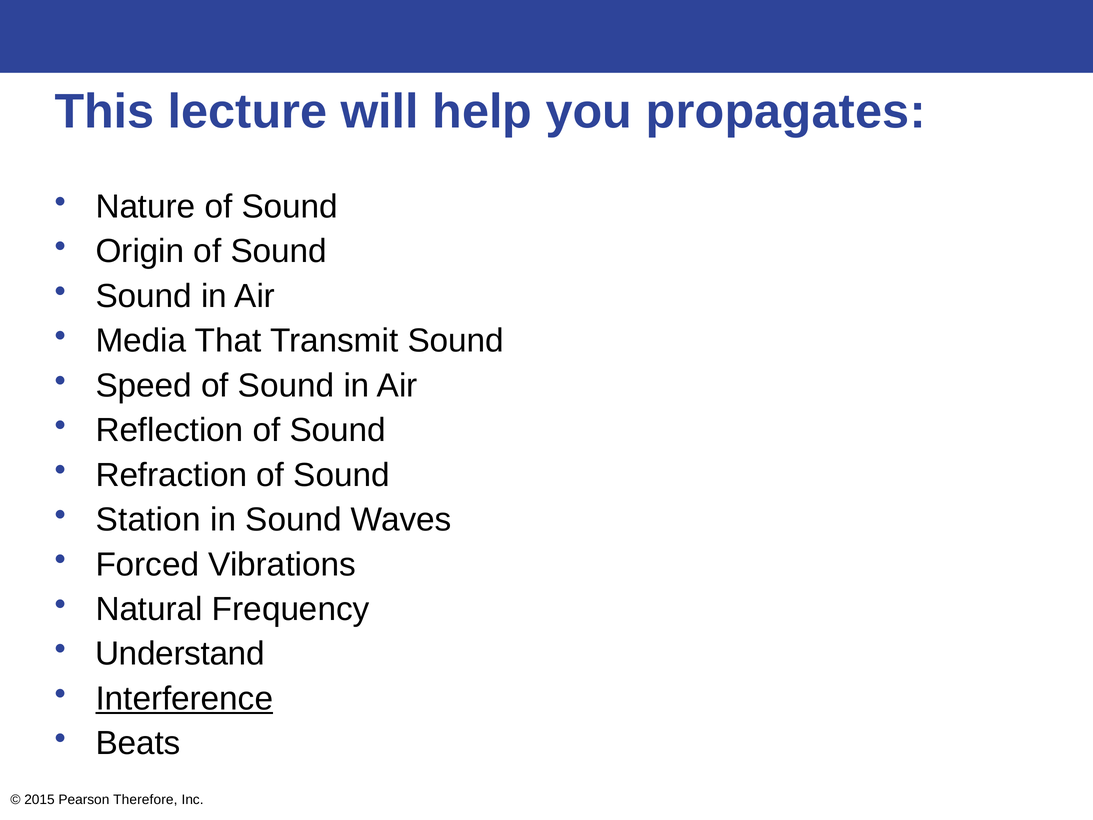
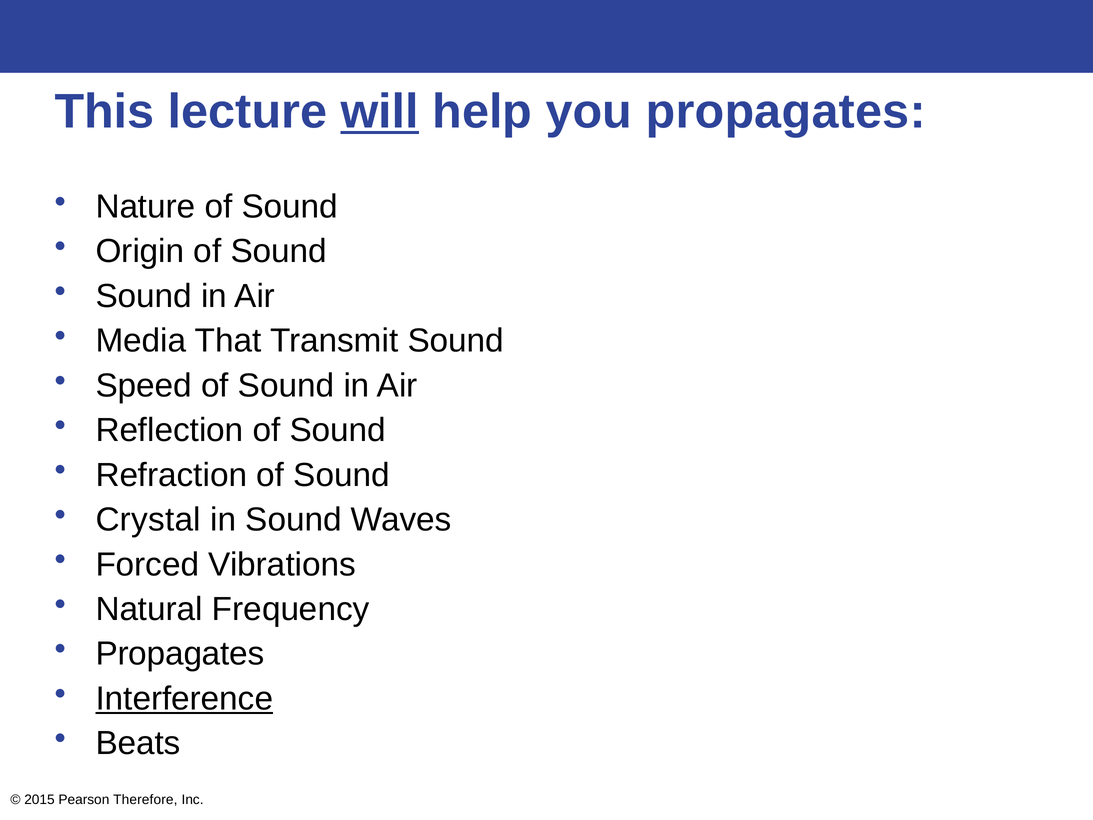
will underline: none -> present
Station: Station -> Crystal
Understand at (180, 654): Understand -> Propagates
